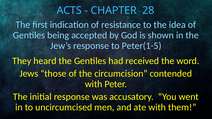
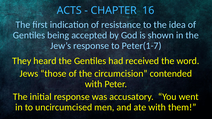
28: 28 -> 16
Peter(1-5: Peter(1-5 -> Peter(1-7
